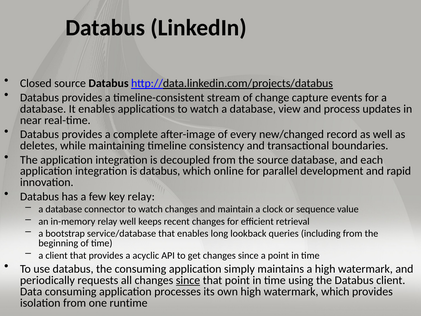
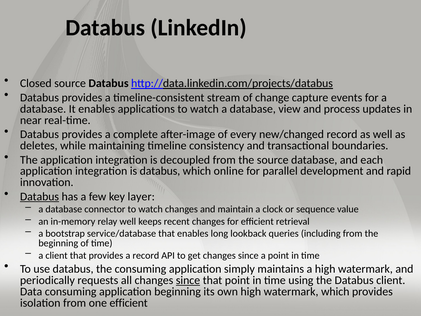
Databus at (39, 196) underline: none -> present
key relay: relay -> layer
a acyclic: acyclic -> record
application processes: processes -> beginning
one runtime: runtime -> efficient
